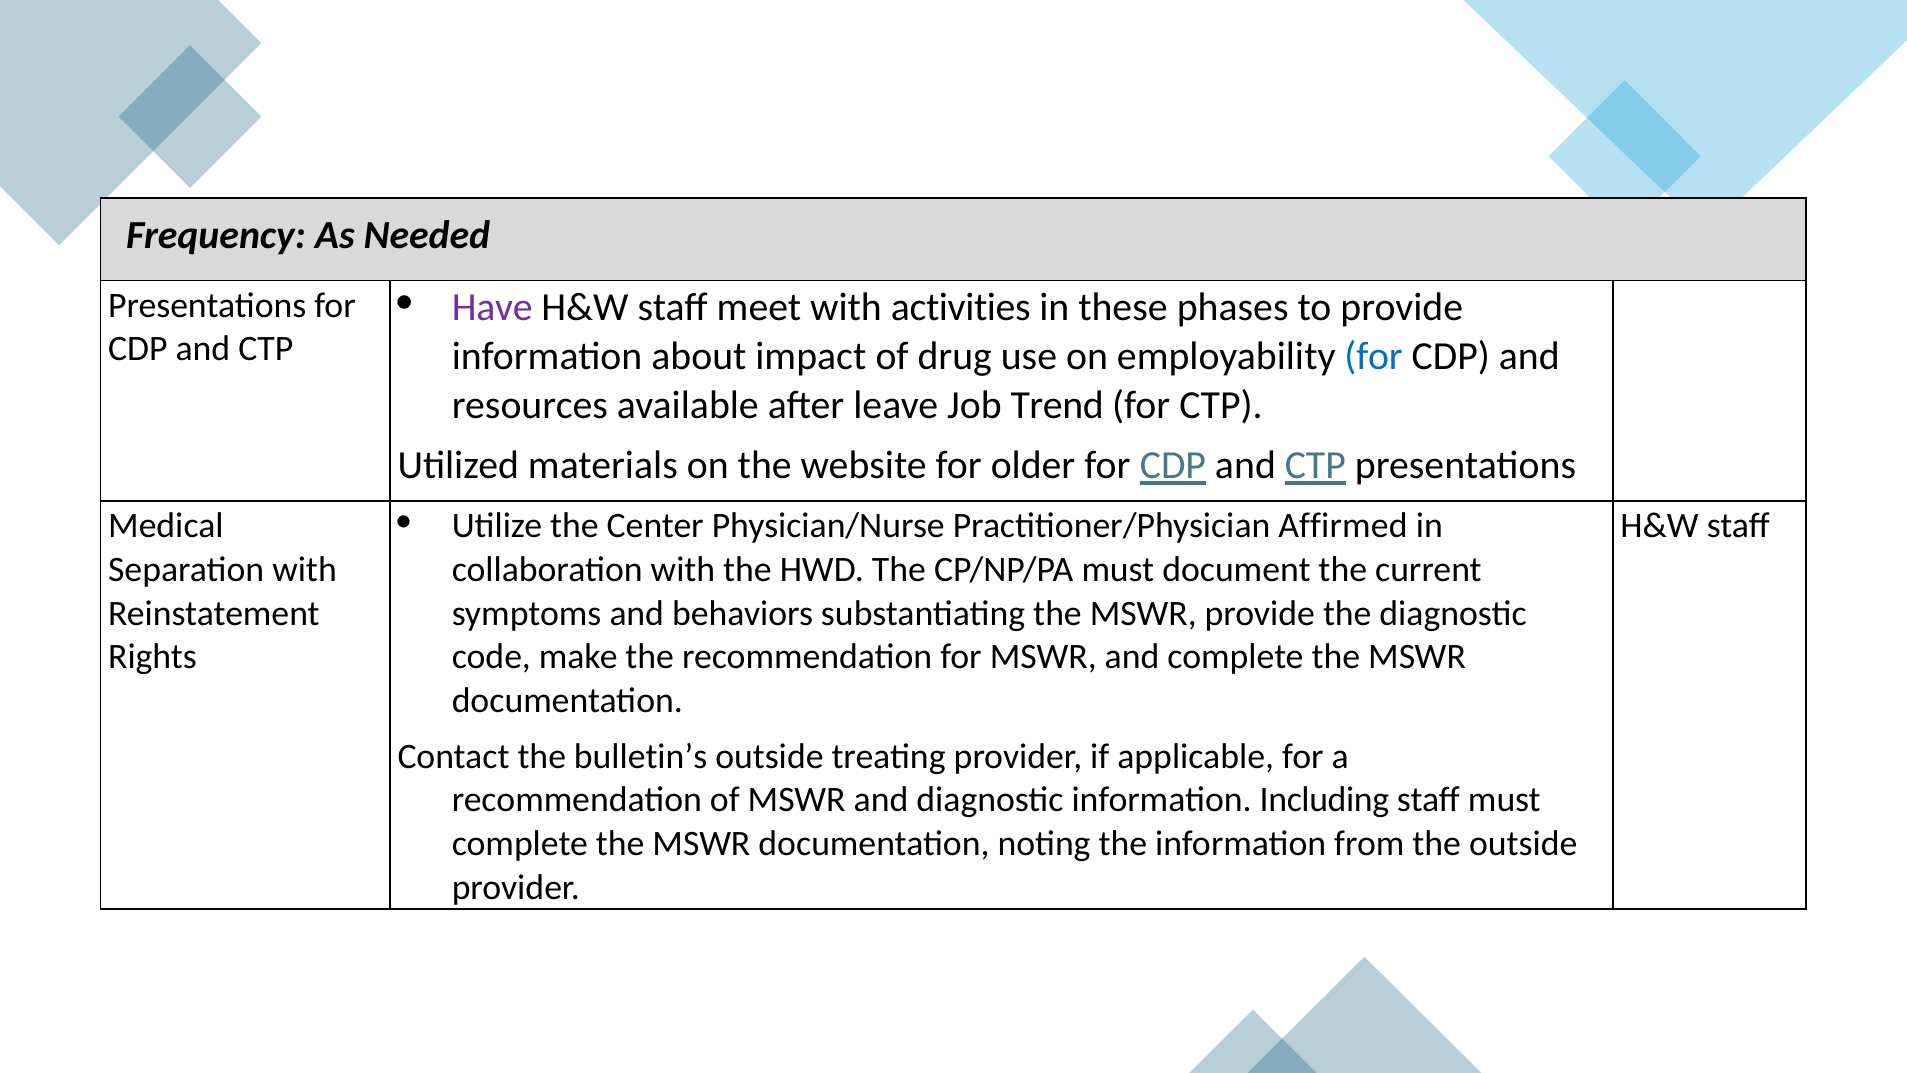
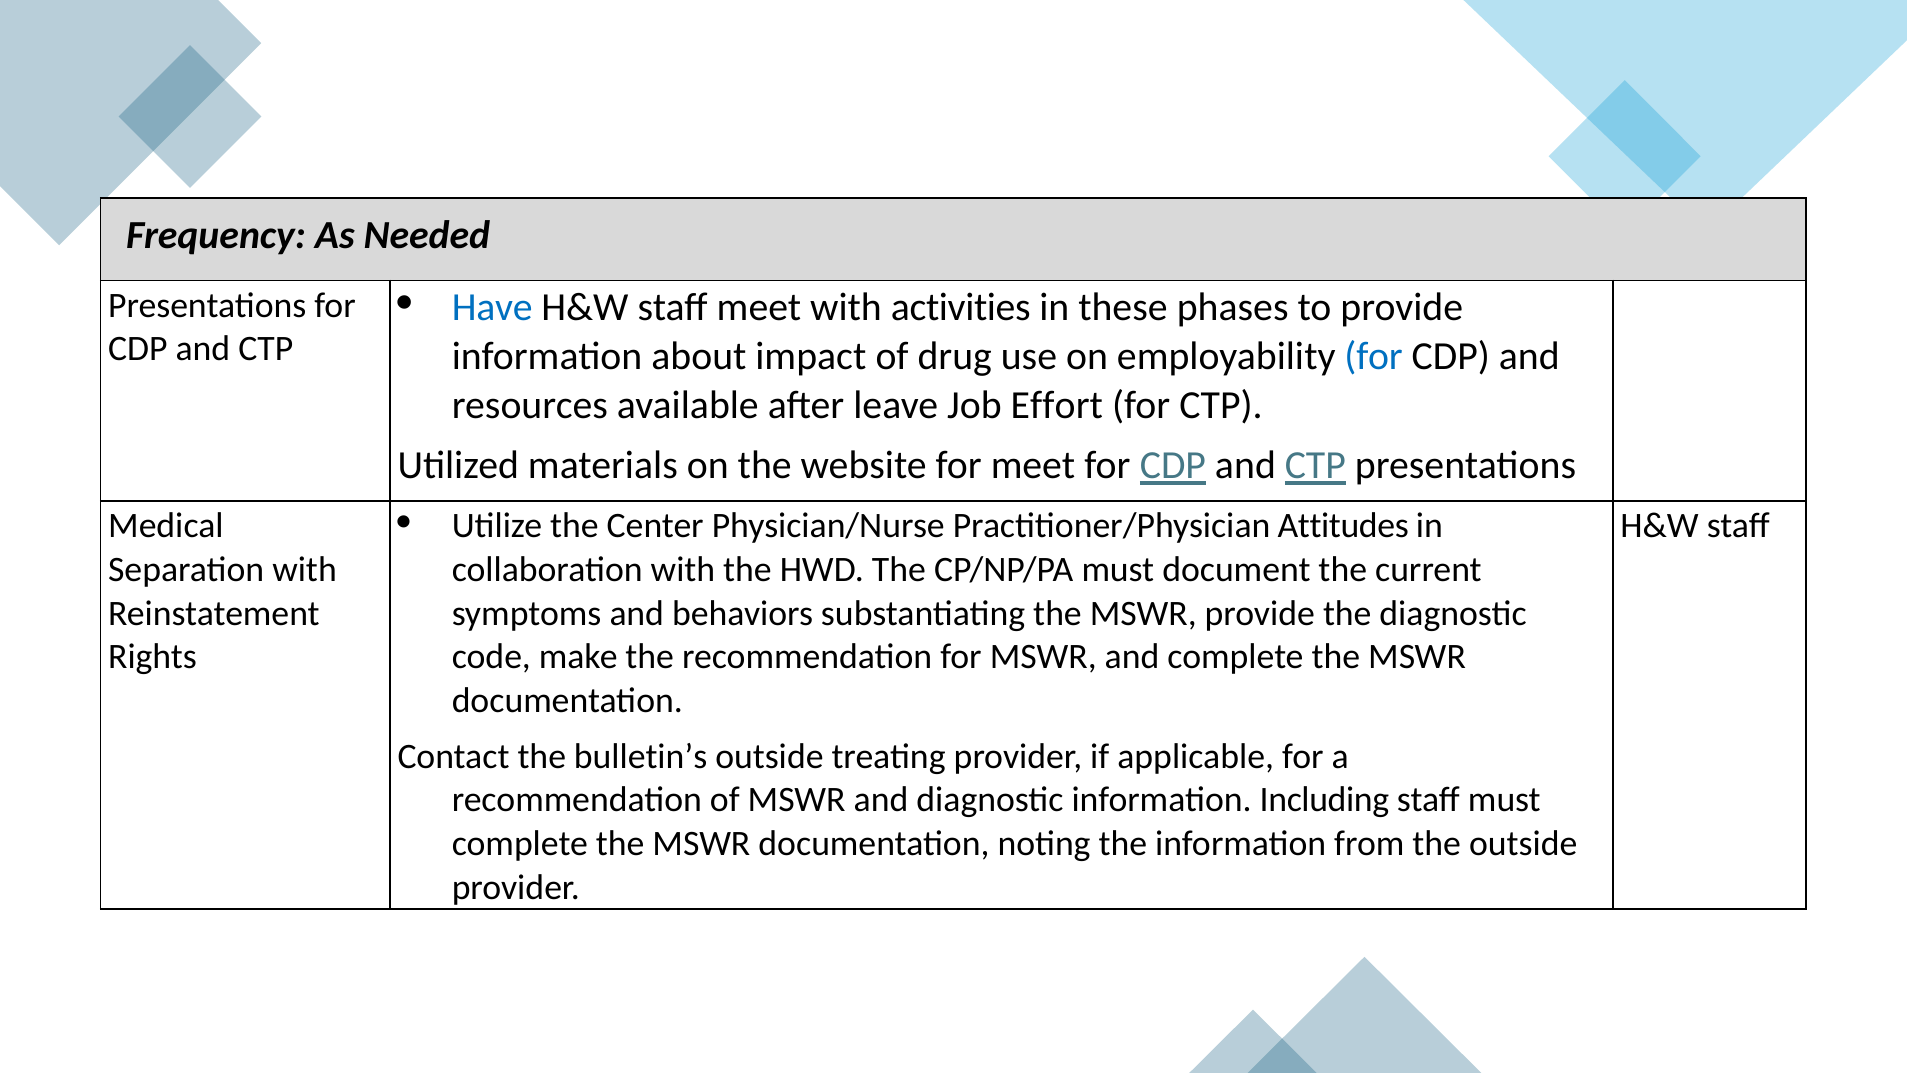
Have colour: purple -> blue
Trend: Trend -> Effort
for older: older -> meet
Affirmed: Affirmed -> Attitudes
